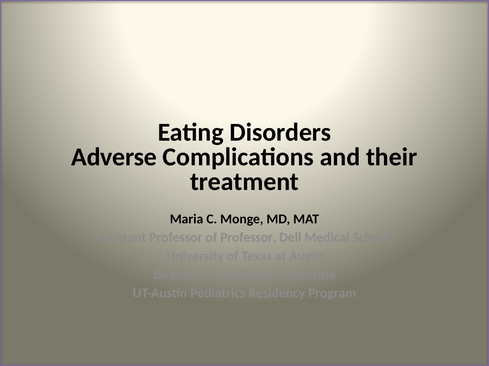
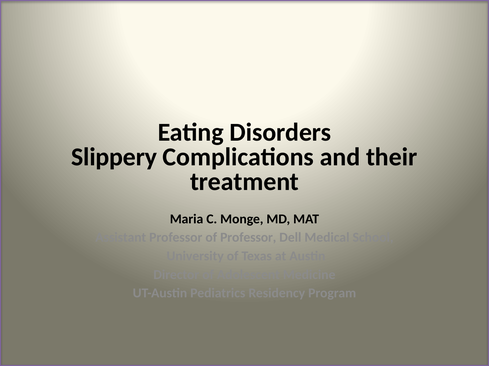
Adverse: Adverse -> Slippery
